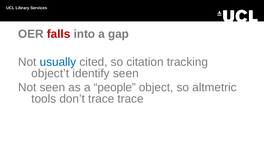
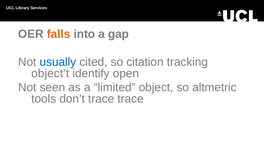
falls colour: red -> orange
identify seen: seen -> open
people: people -> limited
